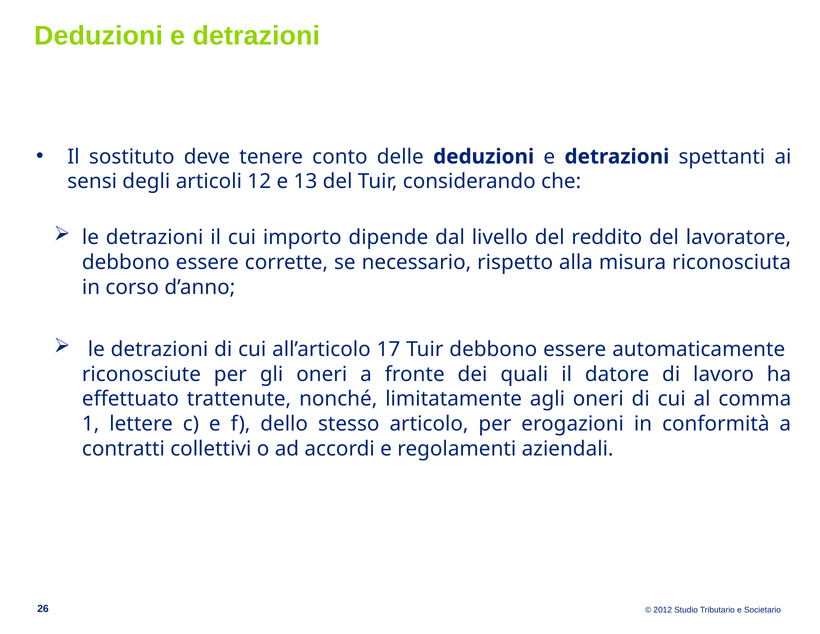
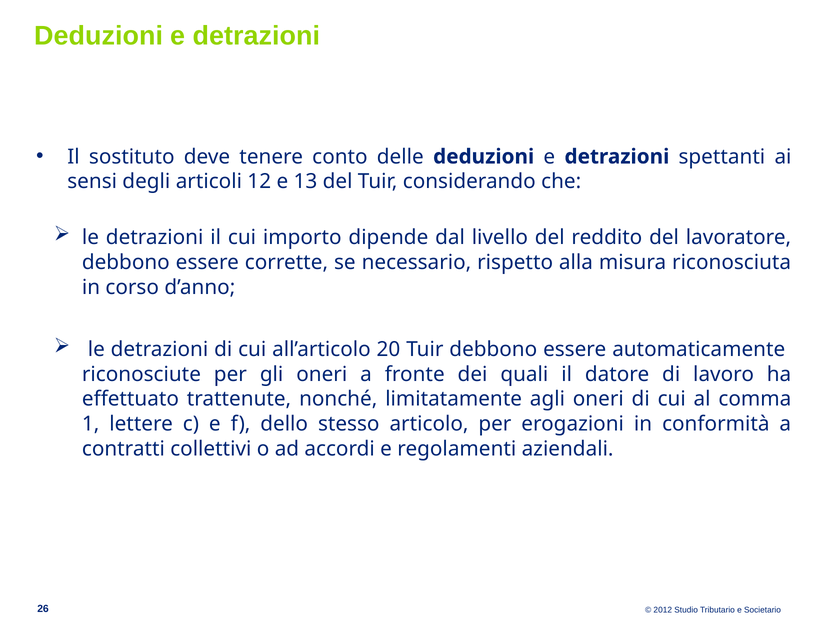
17: 17 -> 20
